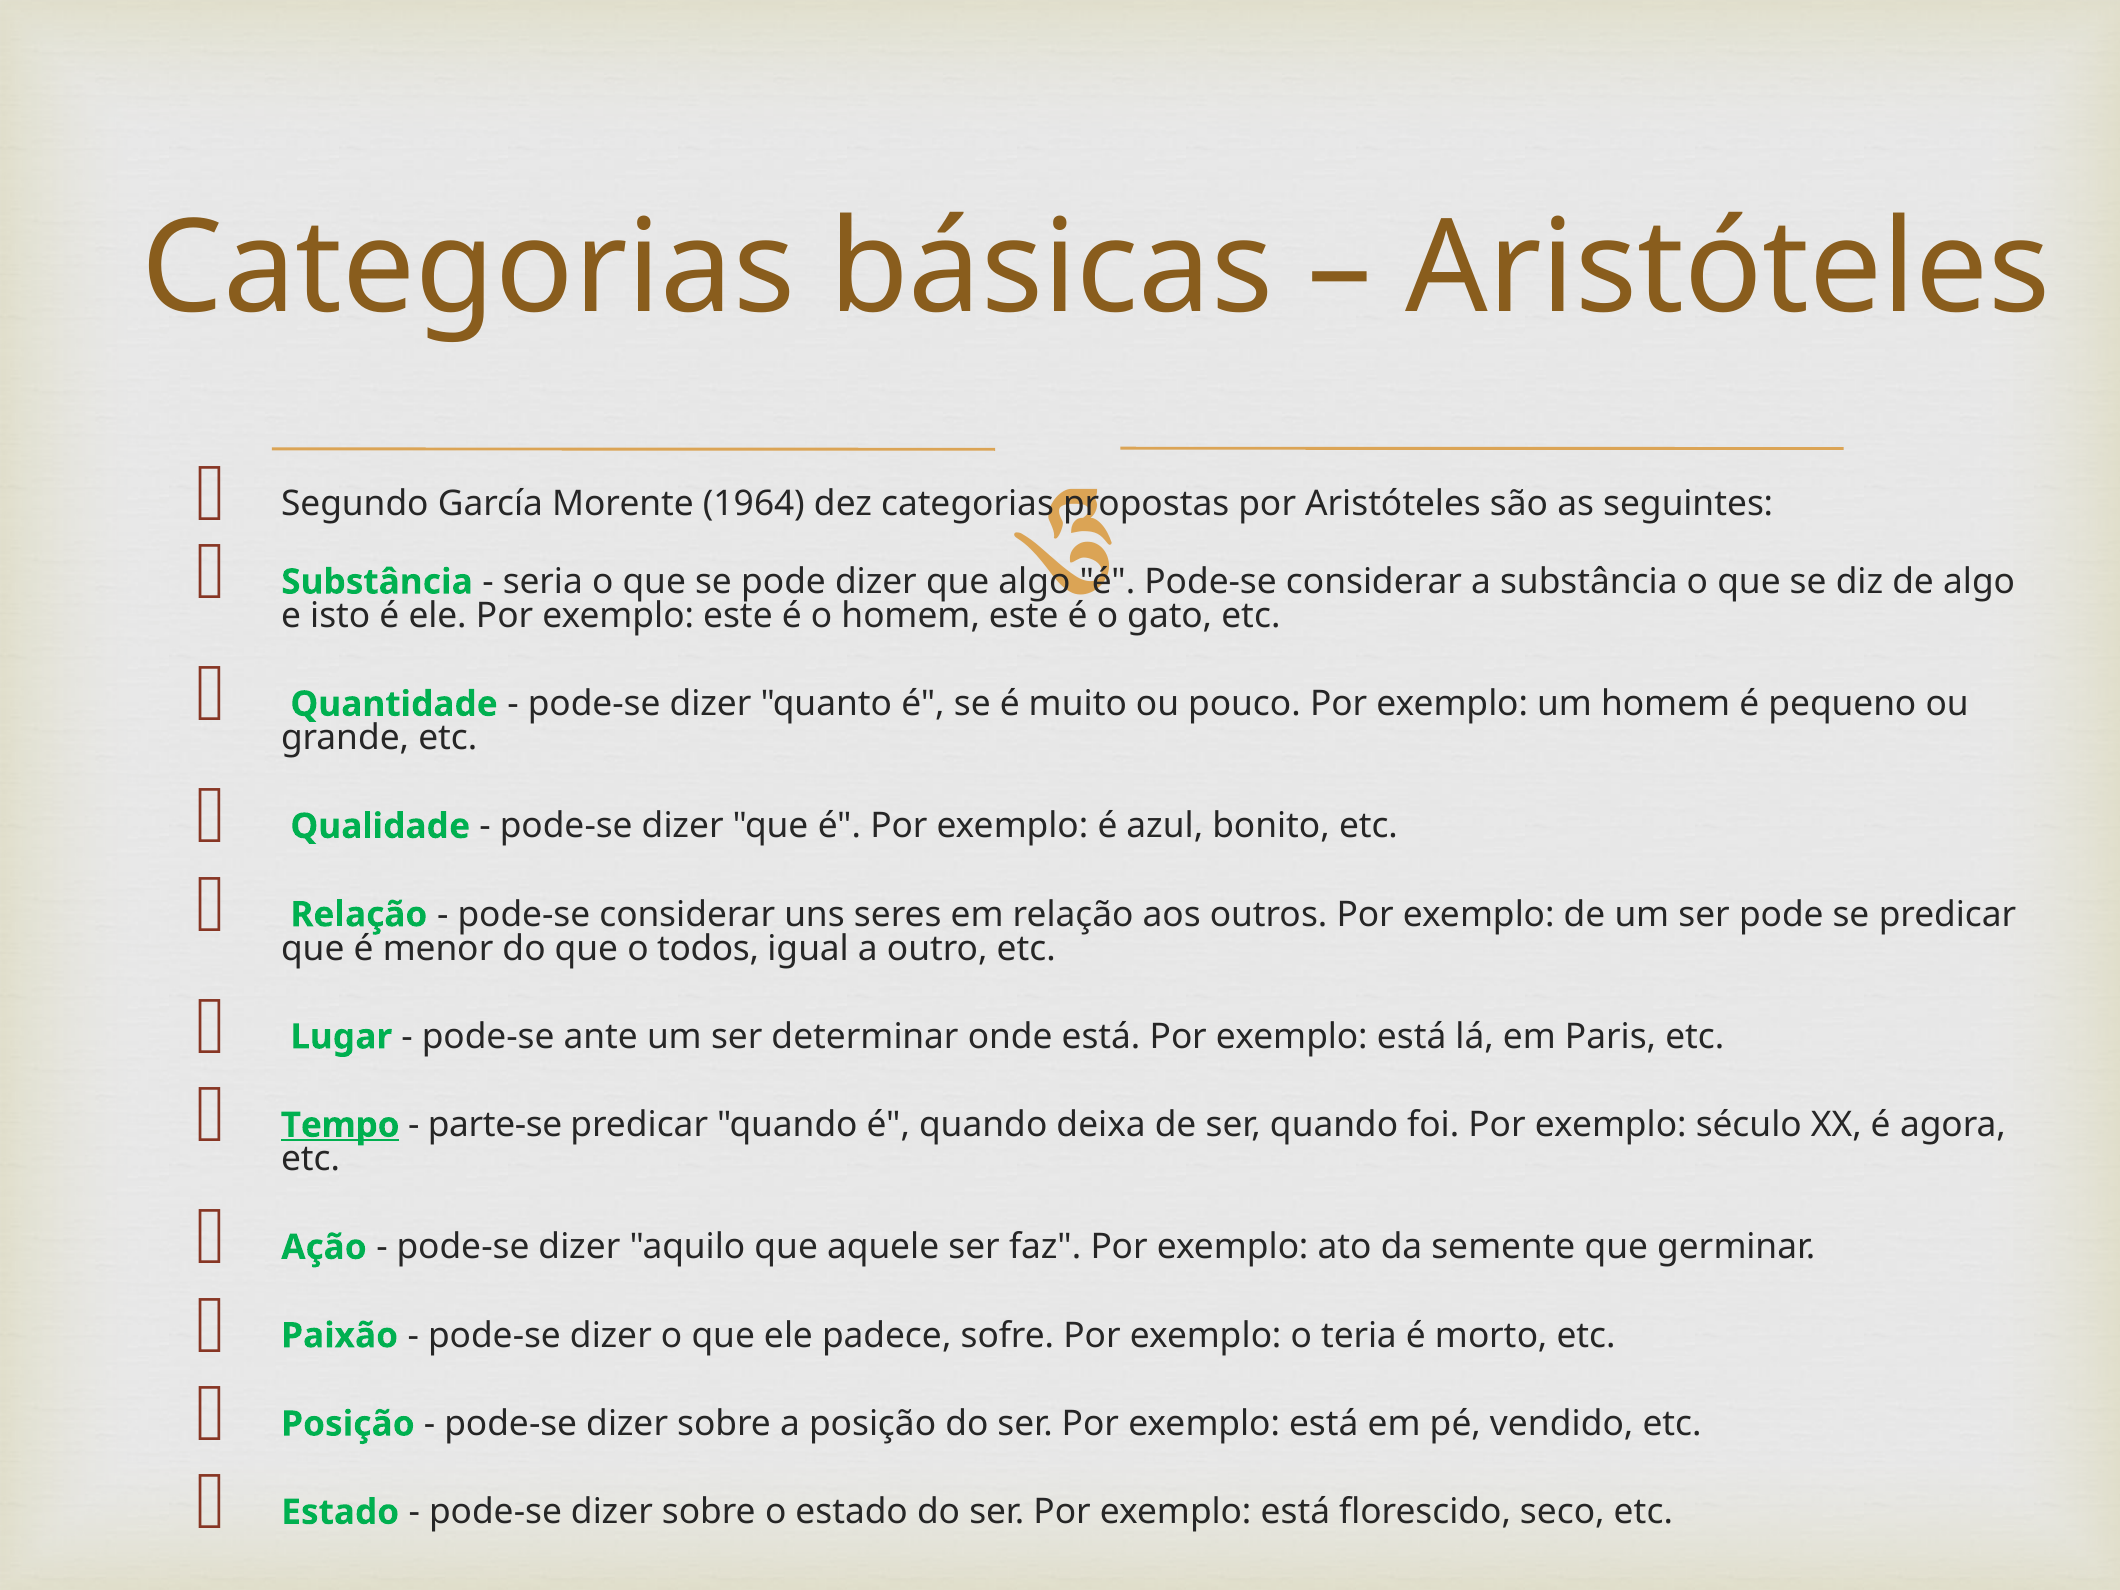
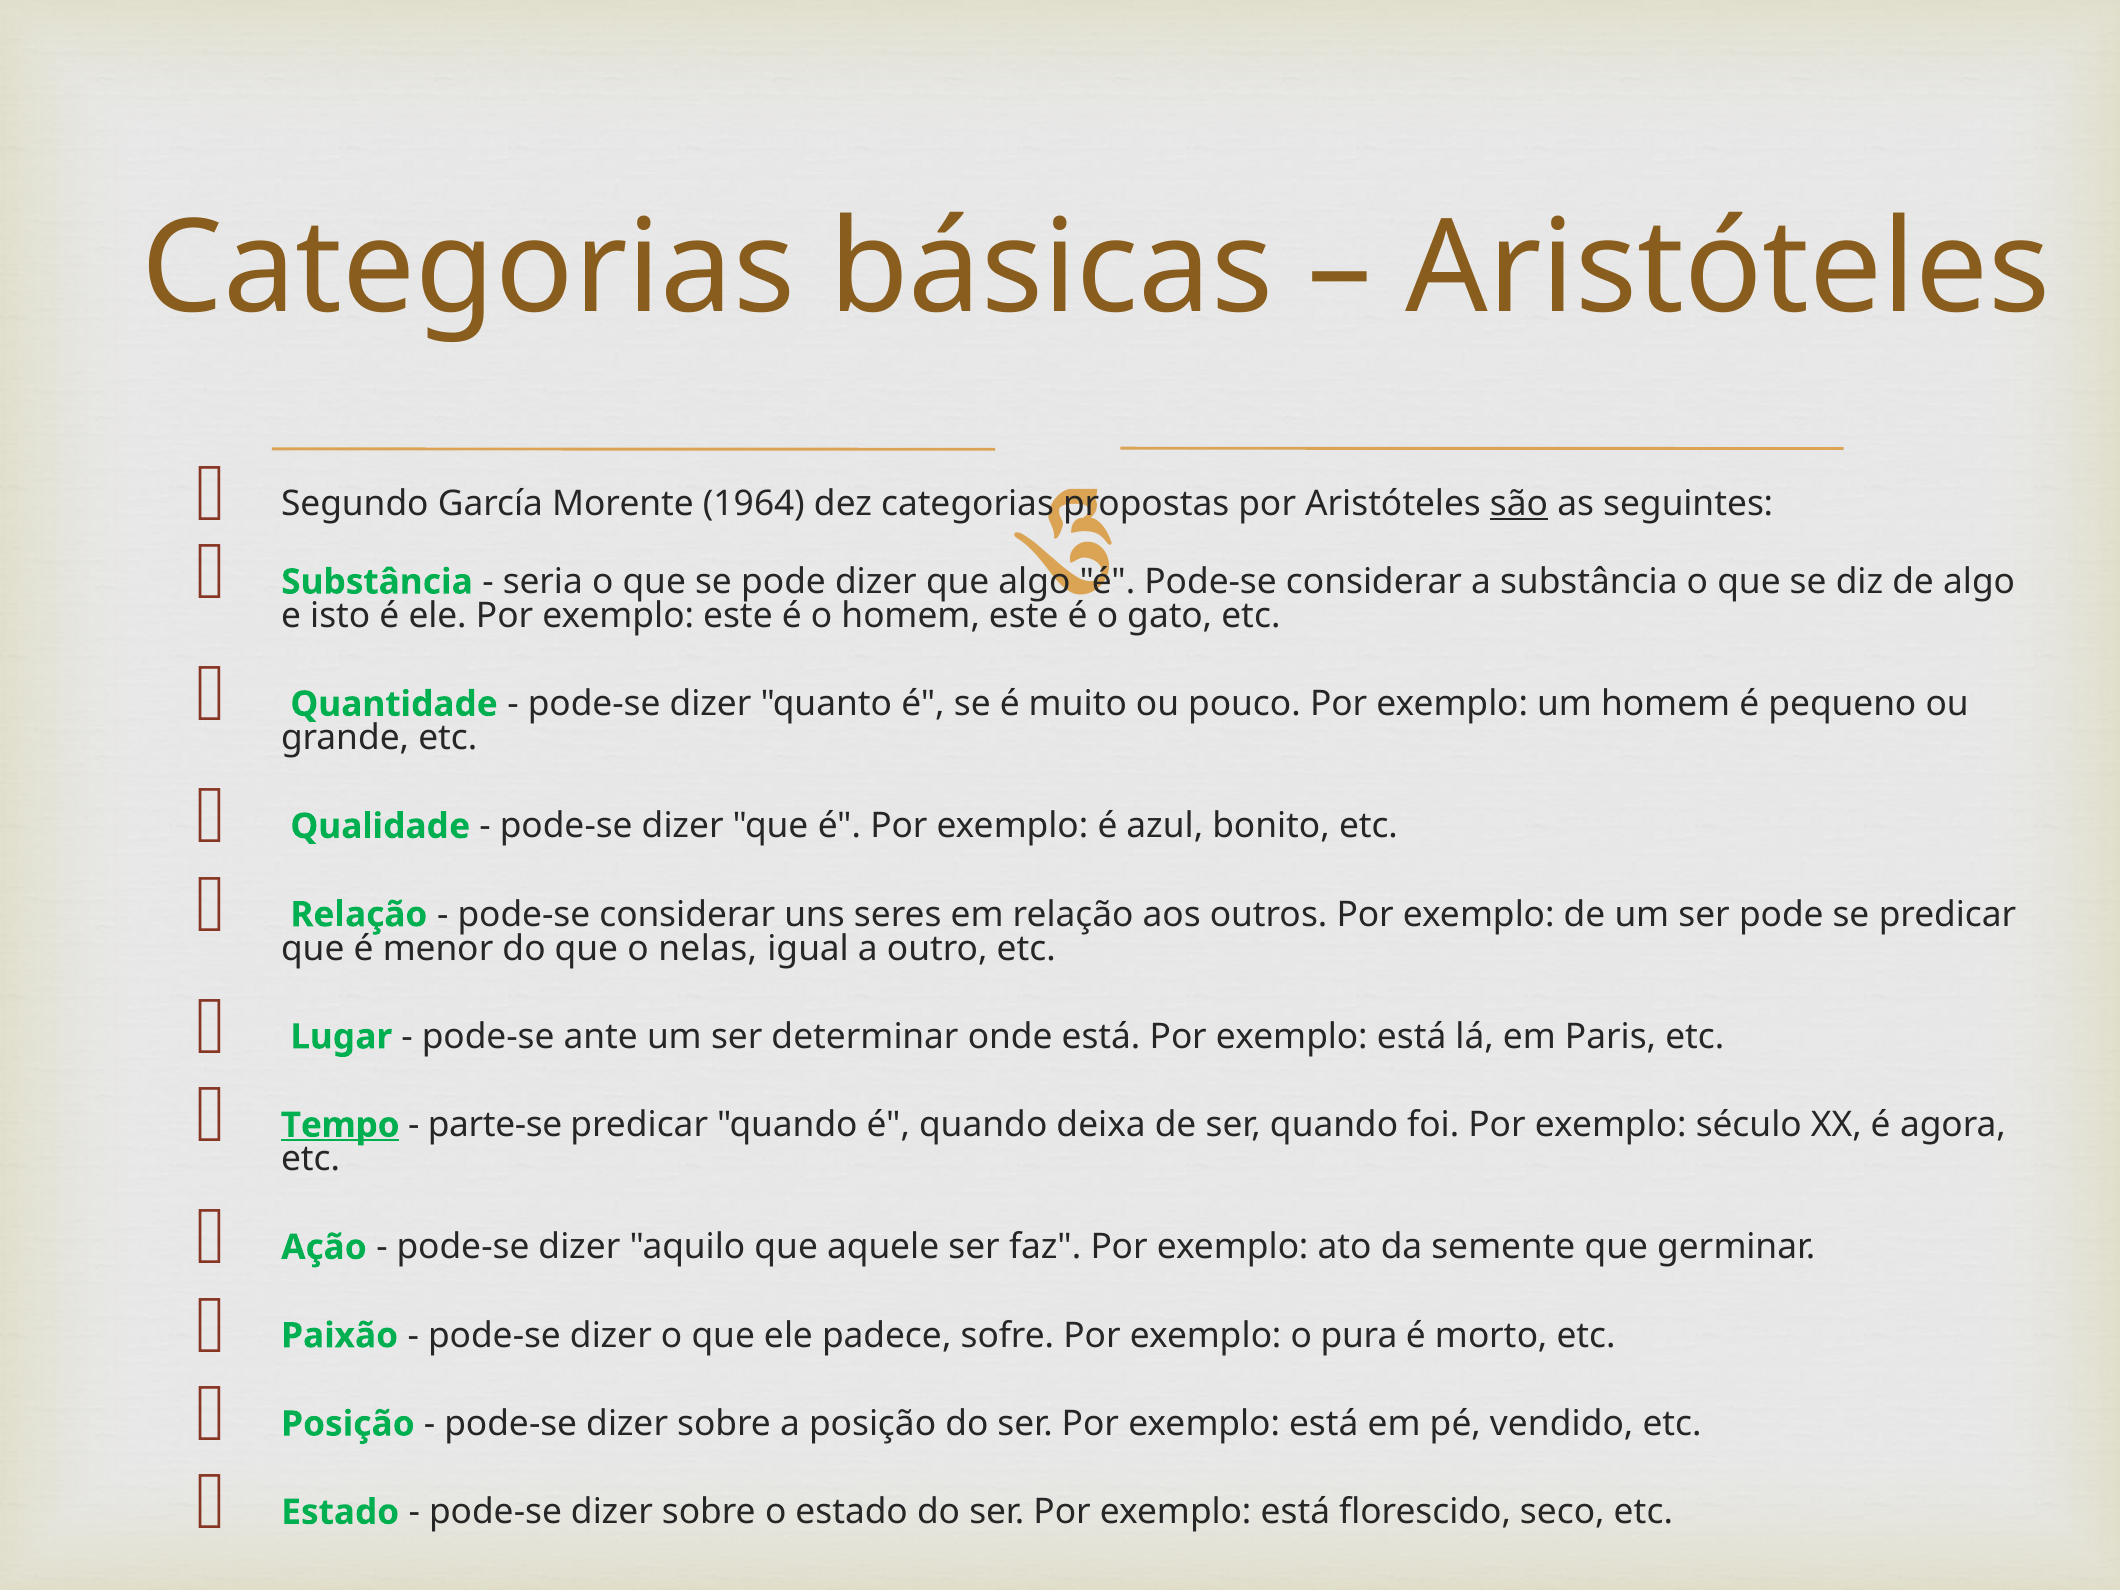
são underline: none -> present
todos: todos -> nelas
teria: teria -> pura
